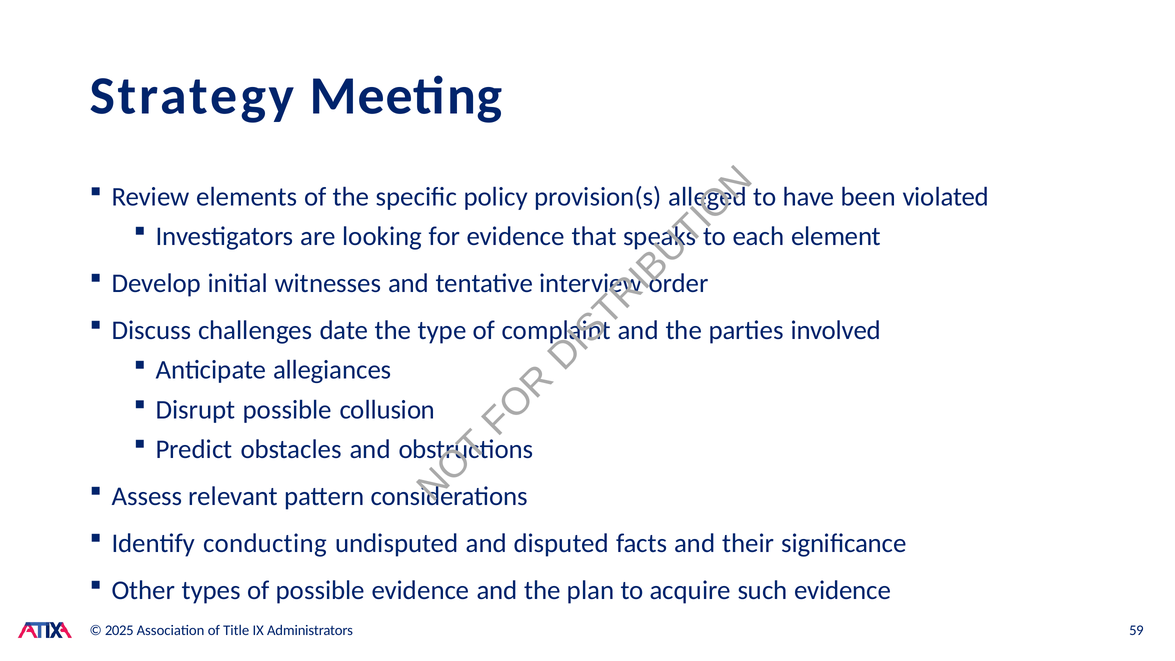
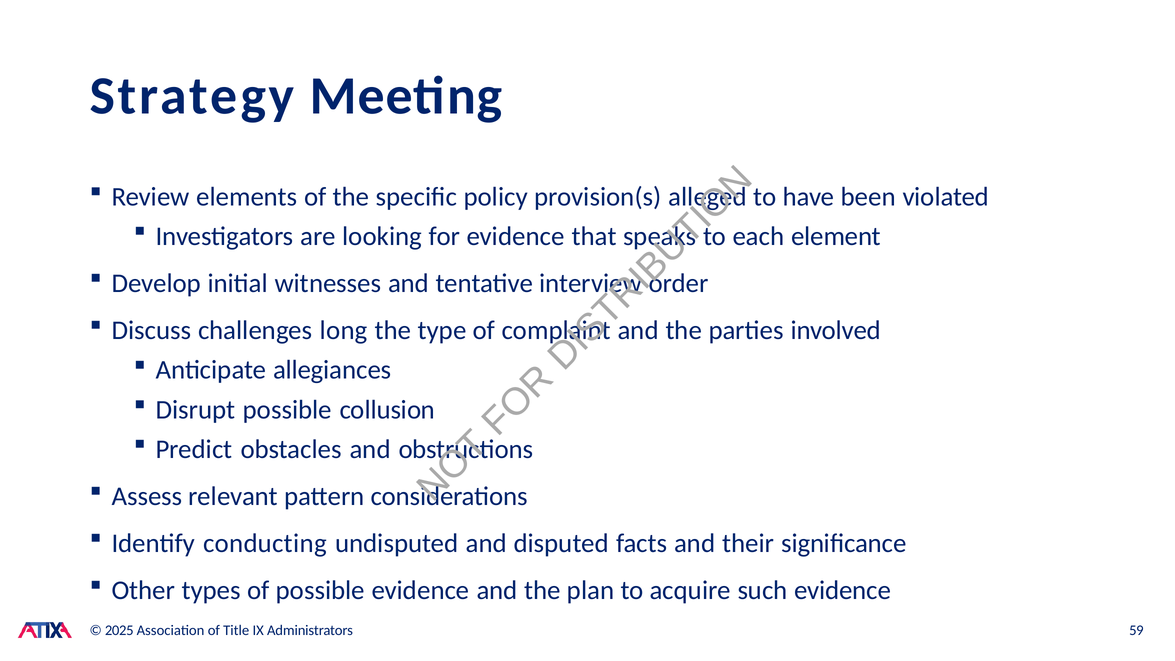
date: date -> long
